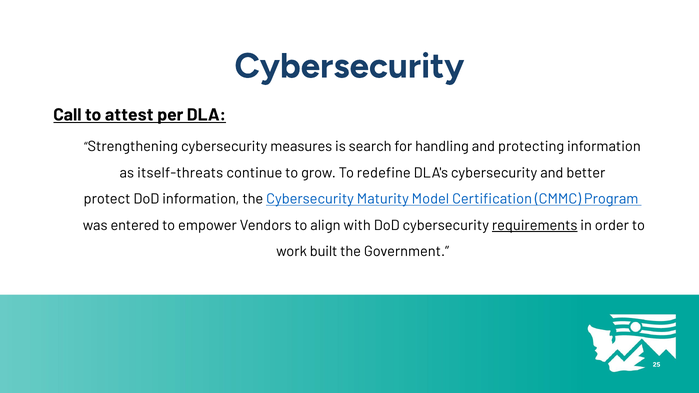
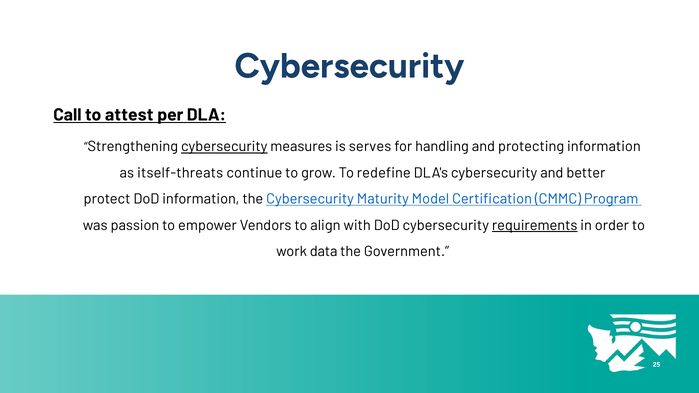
cybersecurity at (224, 147) underline: none -> present
search: search -> serves
entered: entered -> passion
built: built -> data
